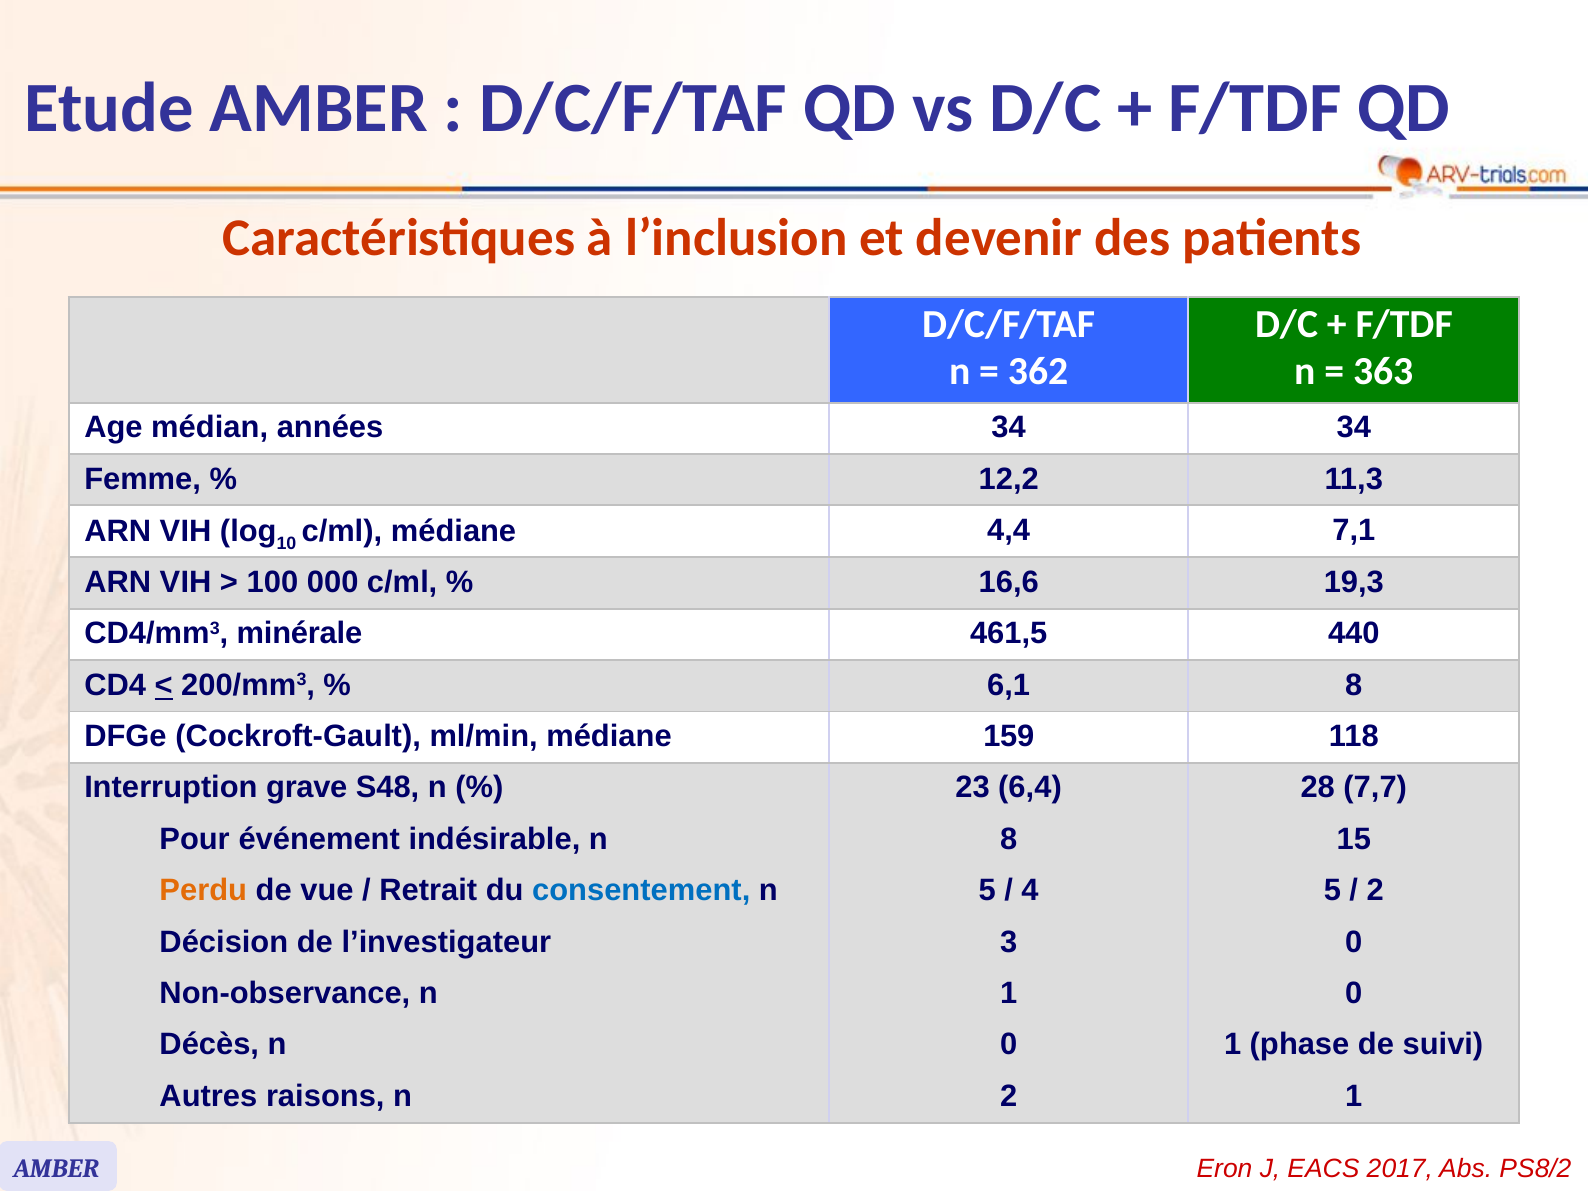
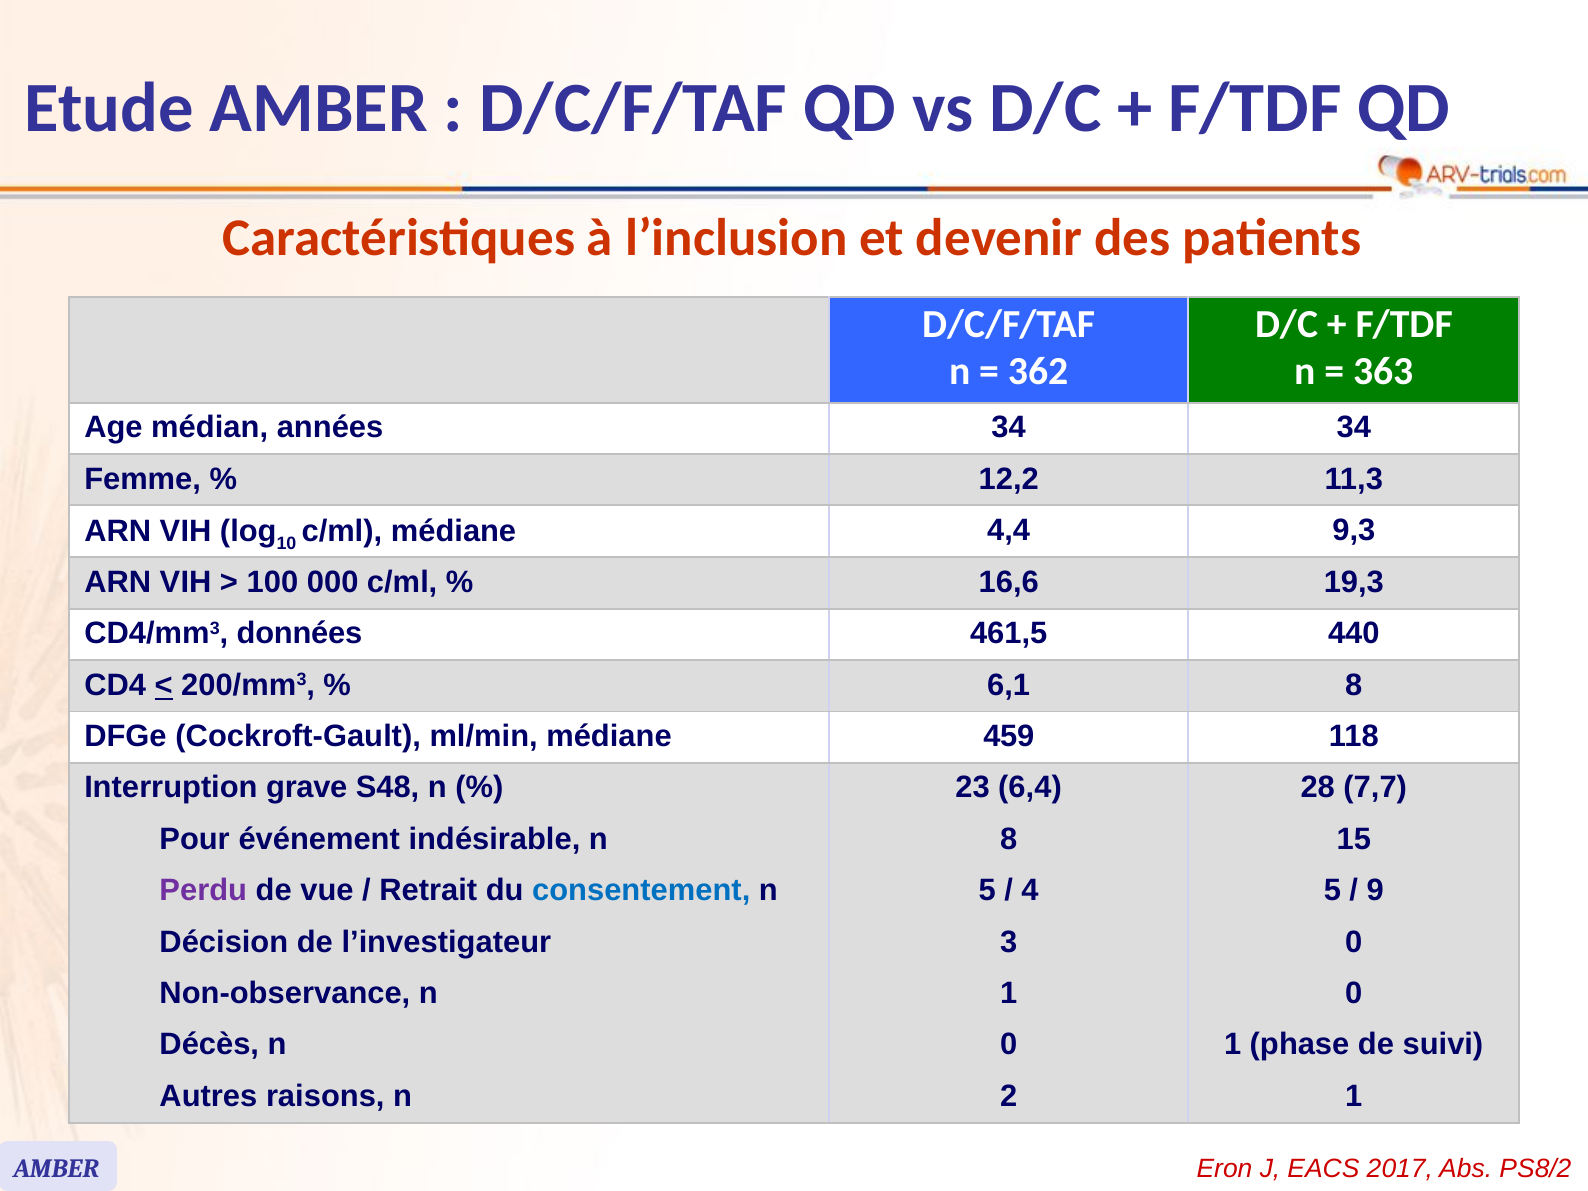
7,1: 7,1 -> 9,3
minérale: minérale -> données
159: 159 -> 459
Perdu colour: orange -> purple
2 at (1375, 891): 2 -> 9
